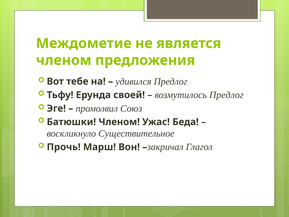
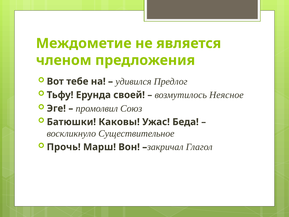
возмутилось Предлог: Предлог -> Неясное
Батюшки Членом: Членом -> Каковы
